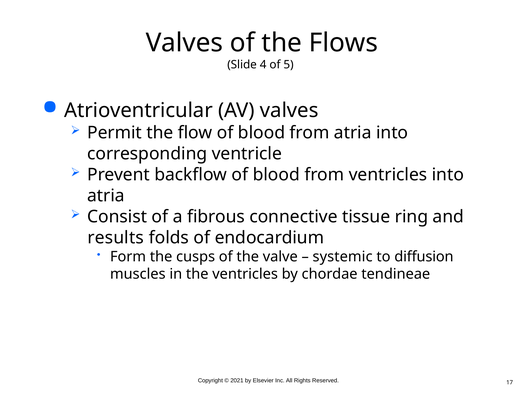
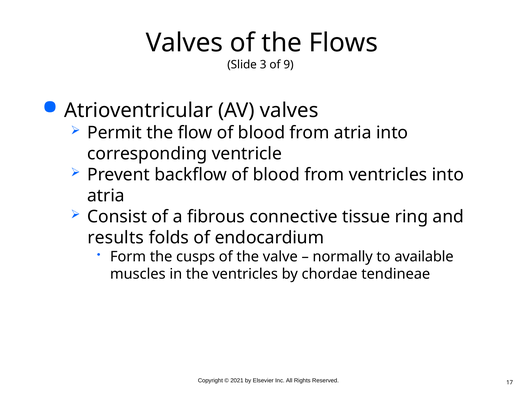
4: 4 -> 3
5: 5 -> 9
systemic: systemic -> normally
diffusion: diffusion -> available
